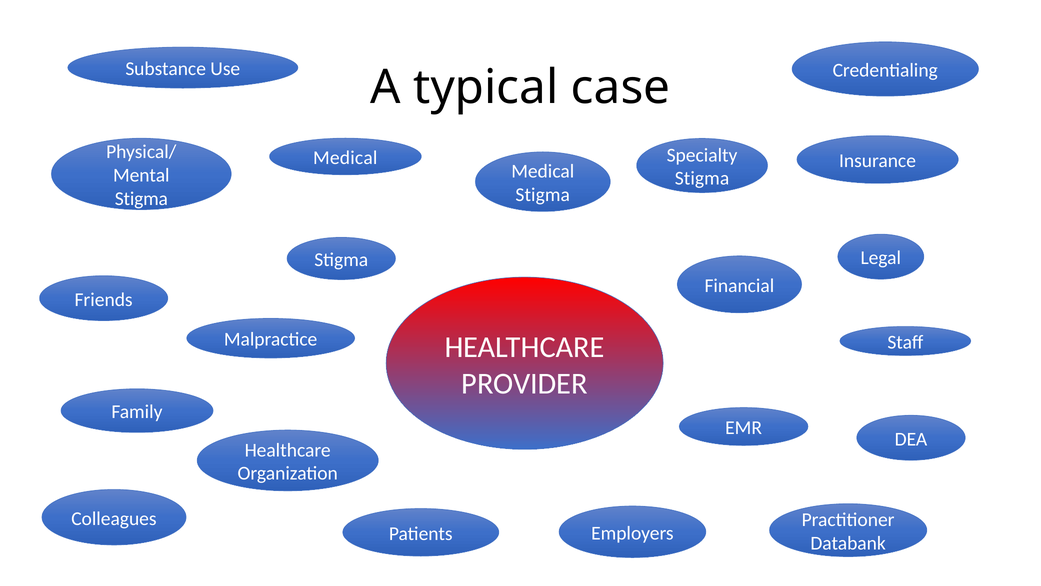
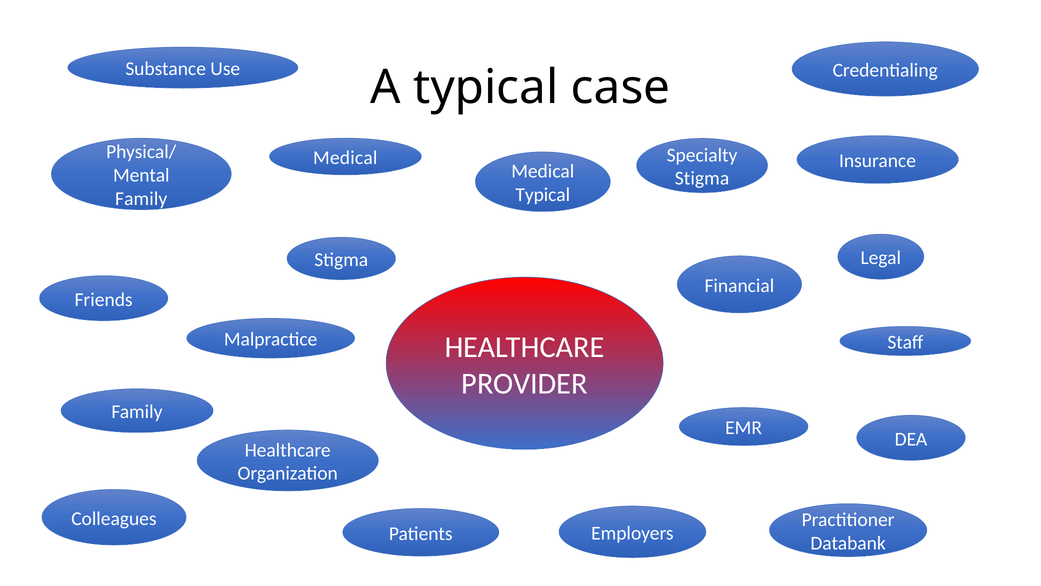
Stigma at (543, 195): Stigma -> Typical
Stigma at (141, 199): Stigma -> Family
